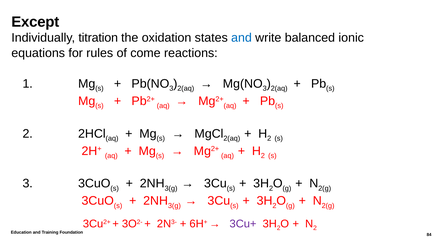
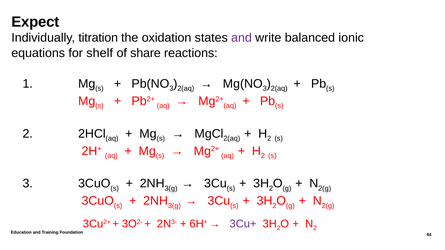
Except: Except -> Expect
and at (241, 38) colour: blue -> purple
rules: rules -> shelf
come: come -> share
